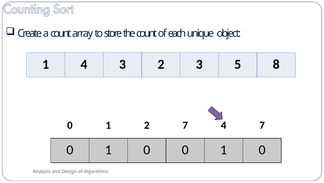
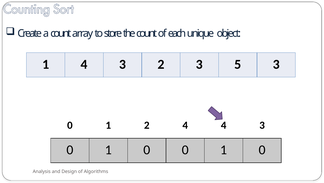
5 8: 8 -> 3
2 7: 7 -> 4
7 at (262, 125): 7 -> 3
